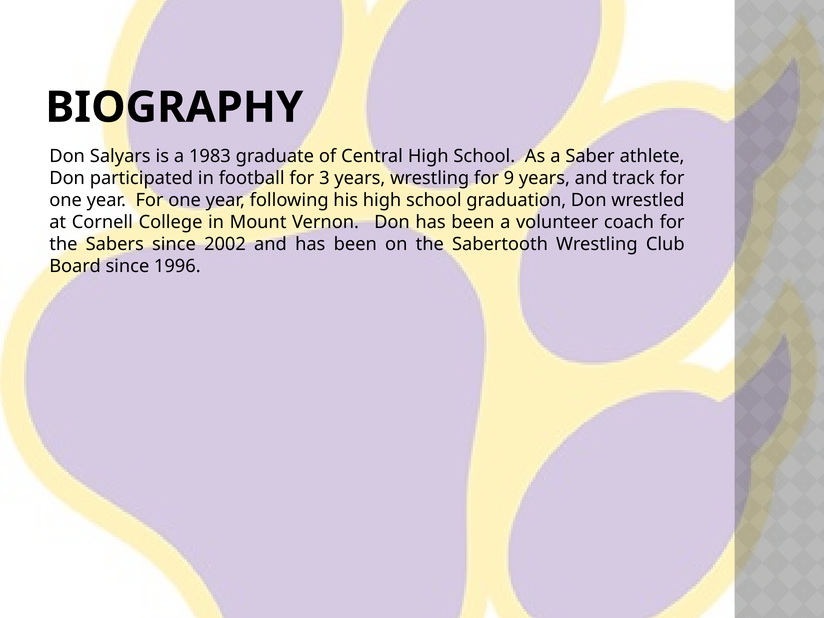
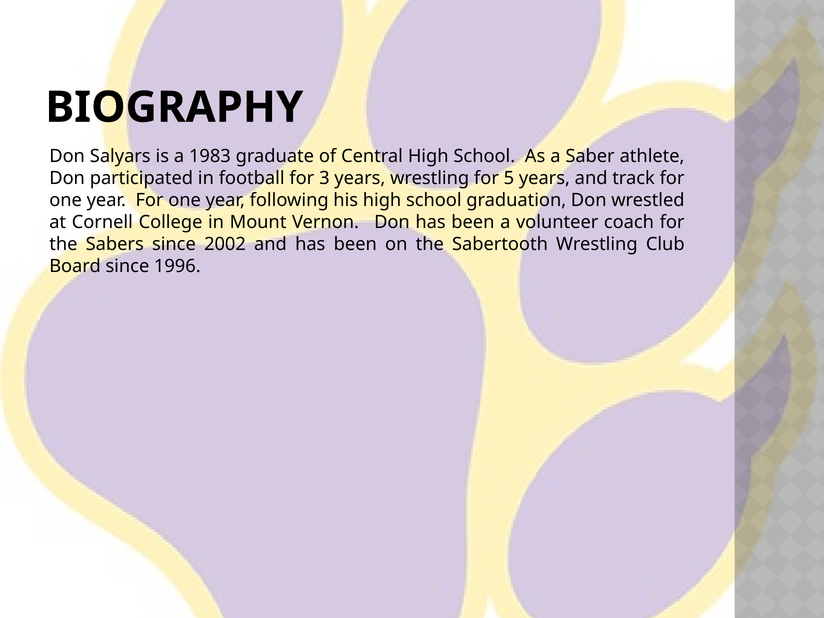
9: 9 -> 5
